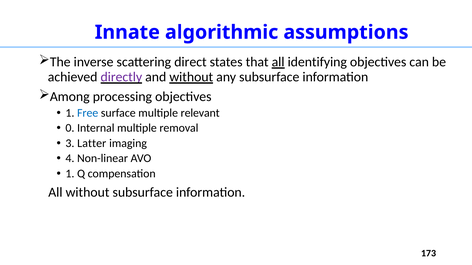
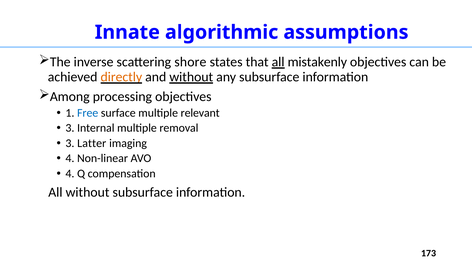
direct: direct -> shore
identifying: identifying -> mistakenly
directly colour: purple -> orange
0 at (70, 128): 0 -> 3
1 at (70, 174): 1 -> 4
